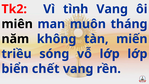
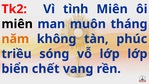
tình Vang: Vang -> Miên
năm colour: black -> orange
miến: miến -> phúc
